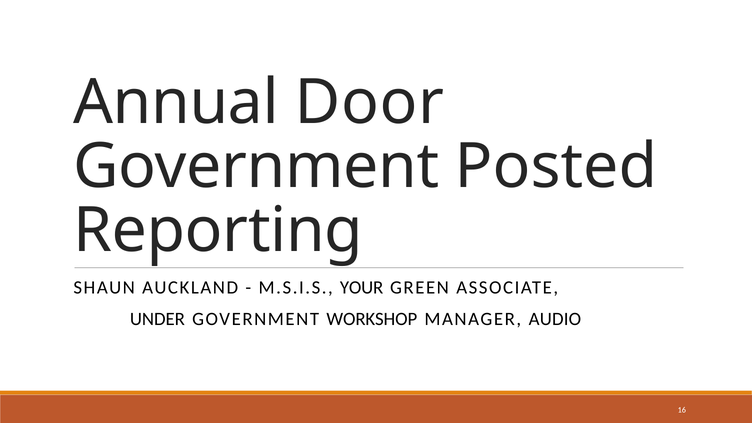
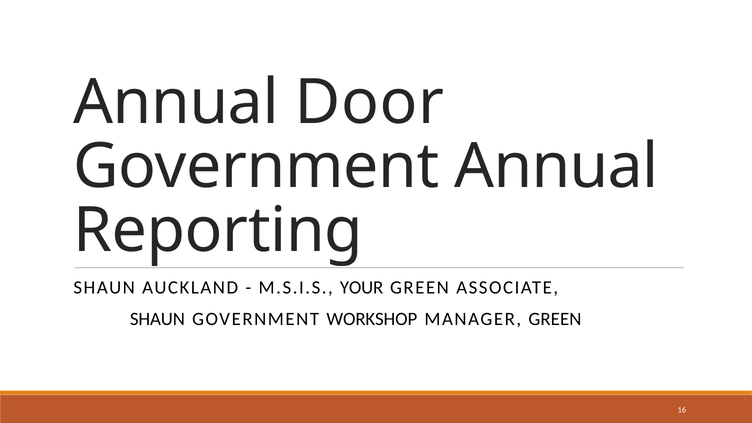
Government Posted: Posted -> Annual
UNDER at (157, 319): UNDER -> SHAUN
MANAGER AUDIO: AUDIO -> GREEN
